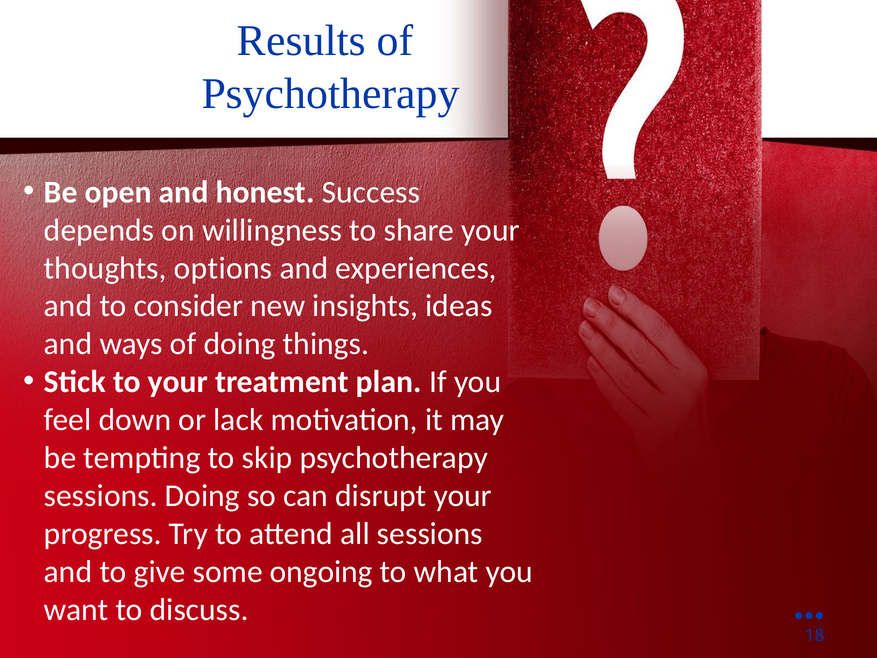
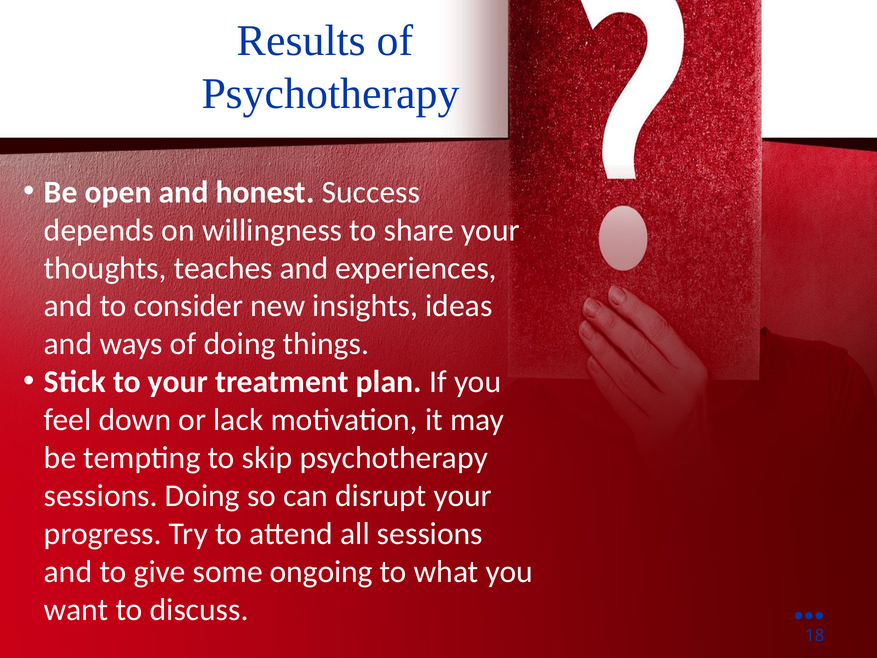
options: options -> teaches
